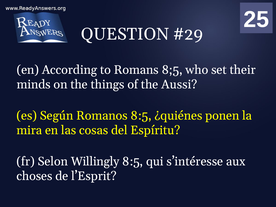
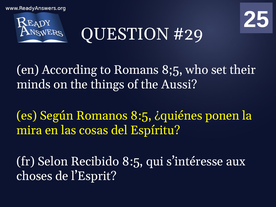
Willingly: Willingly -> Recibido
